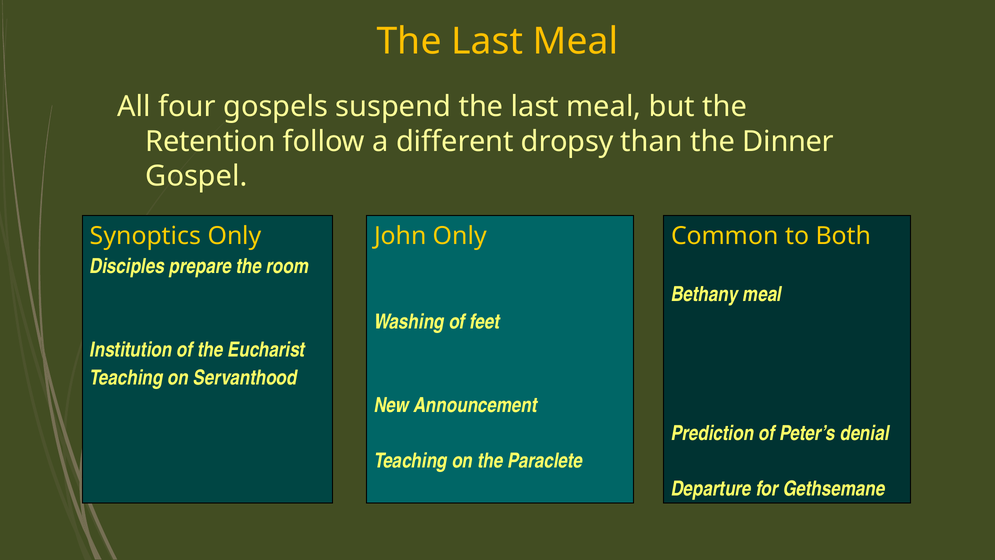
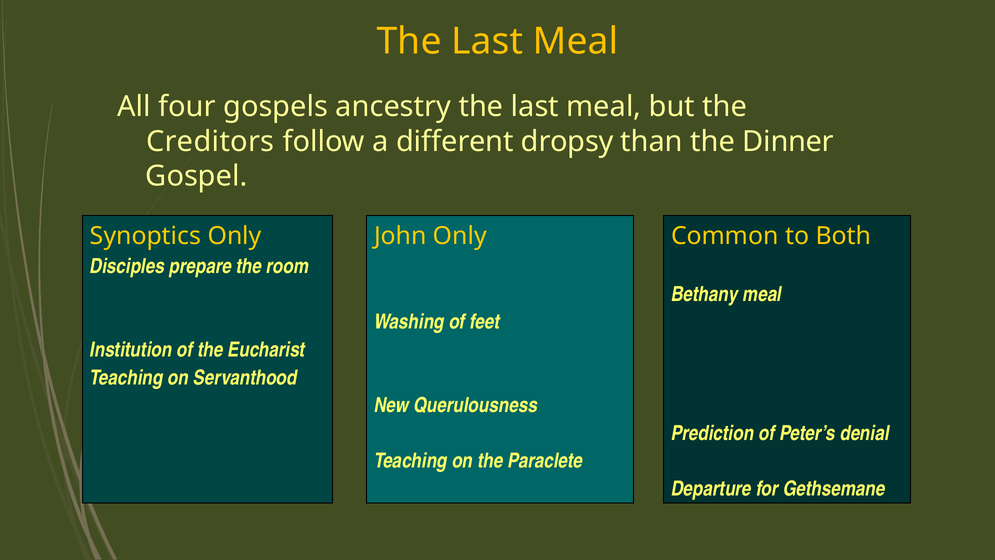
suspend: suspend -> ancestry
Retention: Retention -> Creditors
Announcement: Announcement -> Querulousness
